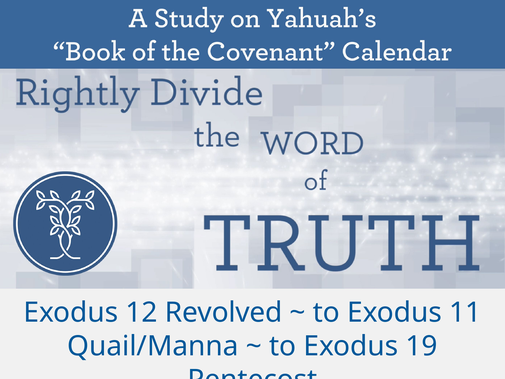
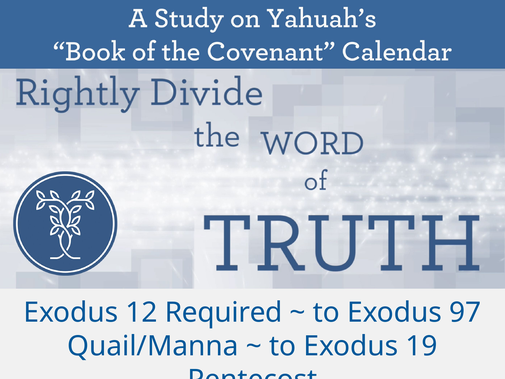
Revolved: Revolved -> Required
11: 11 -> 97
